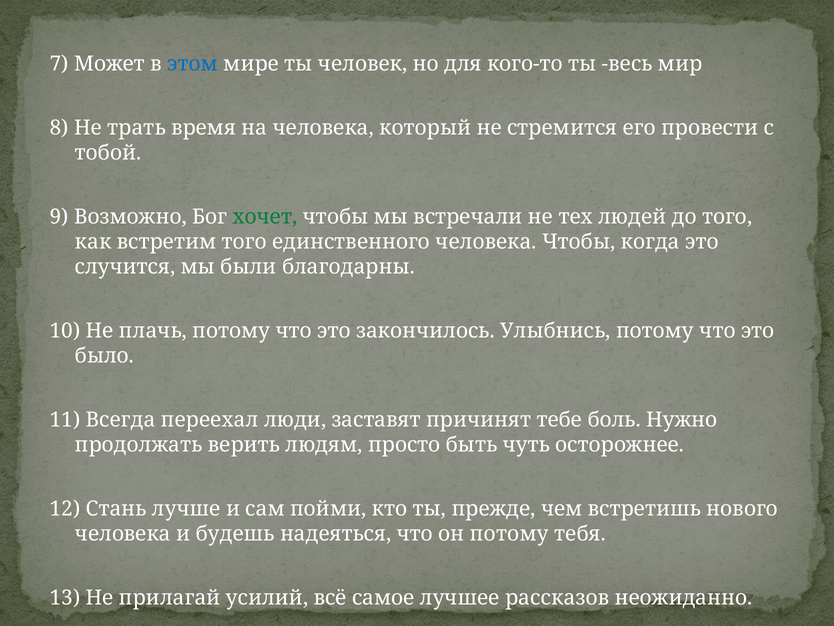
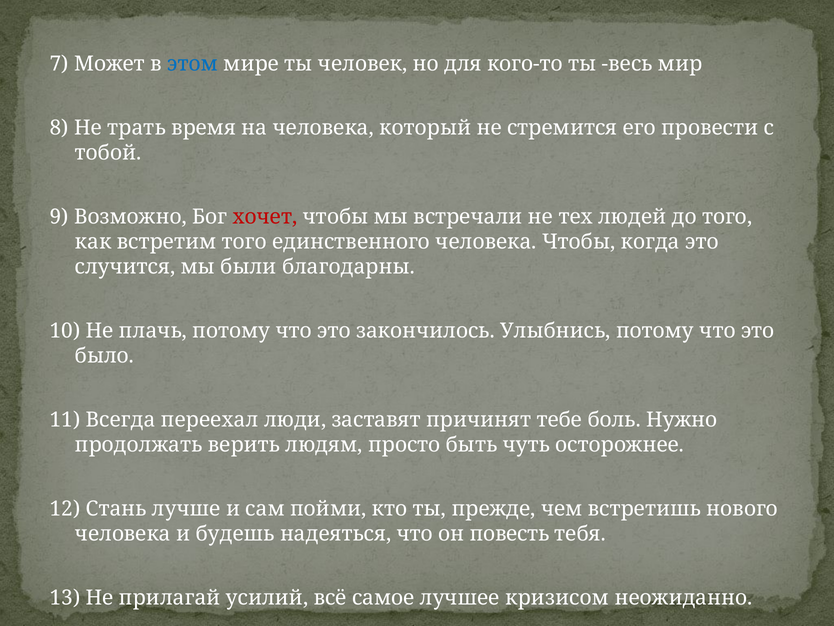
хочет colour: green -> red
он потому: потому -> повесть
рассказов: рассказов -> кризисом
